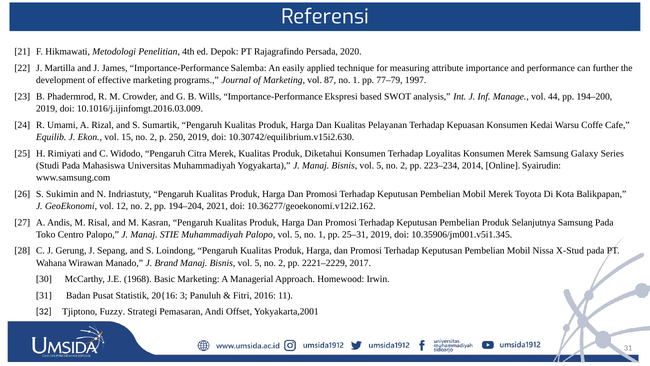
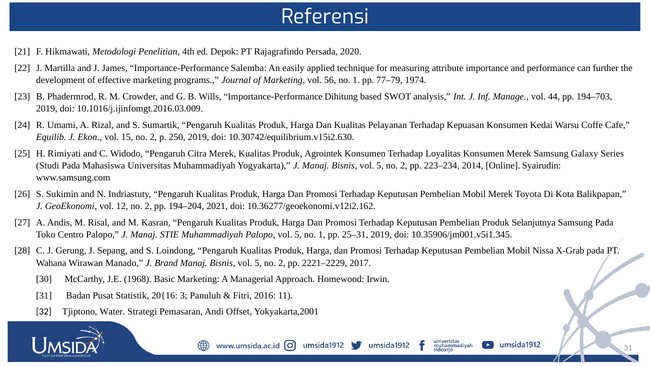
87: 87 -> 56
1997: 1997 -> 1974
Ekspresi: Ekspresi -> Dihitung
194–200: 194–200 -> 194–703
Diketahui: Diketahui -> Agrointek
X-Stud: X-Stud -> X-Grab
Fuzzy: Fuzzy -> Water
